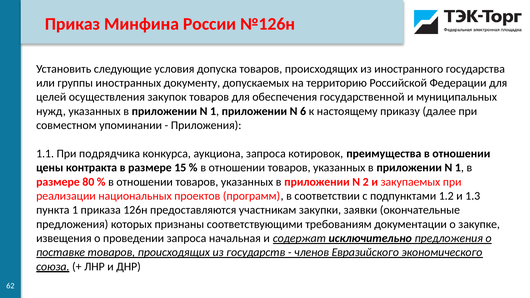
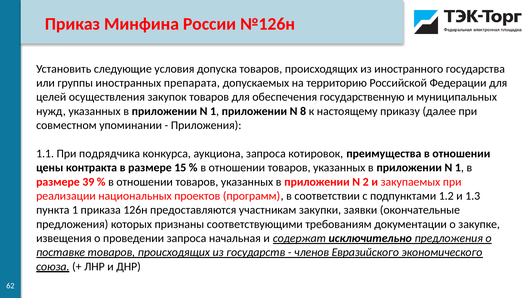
документу: документу -> препарата
государственной: государственной -> государственную
6: 6 -> 8
80: 80 -> 39
